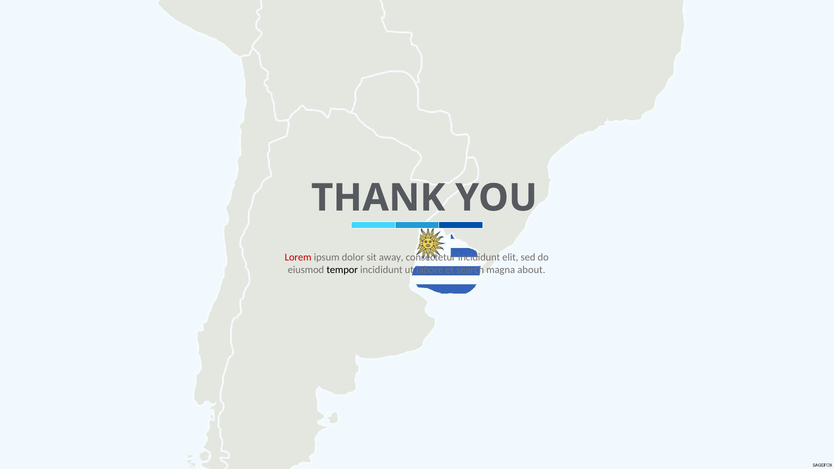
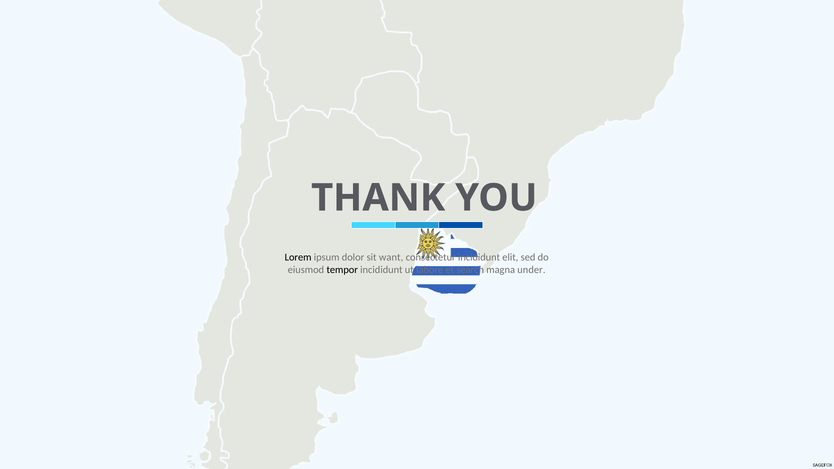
Lorem colour: red -> black
away: away -> want
about: about -> under
